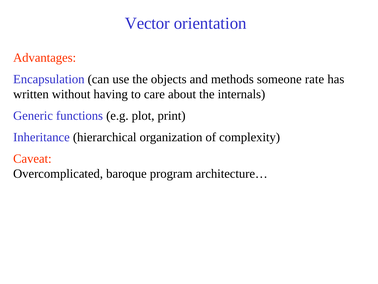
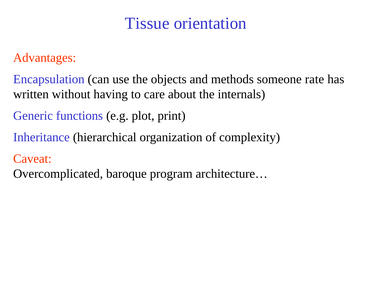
Vector: Vector -> Tissue
